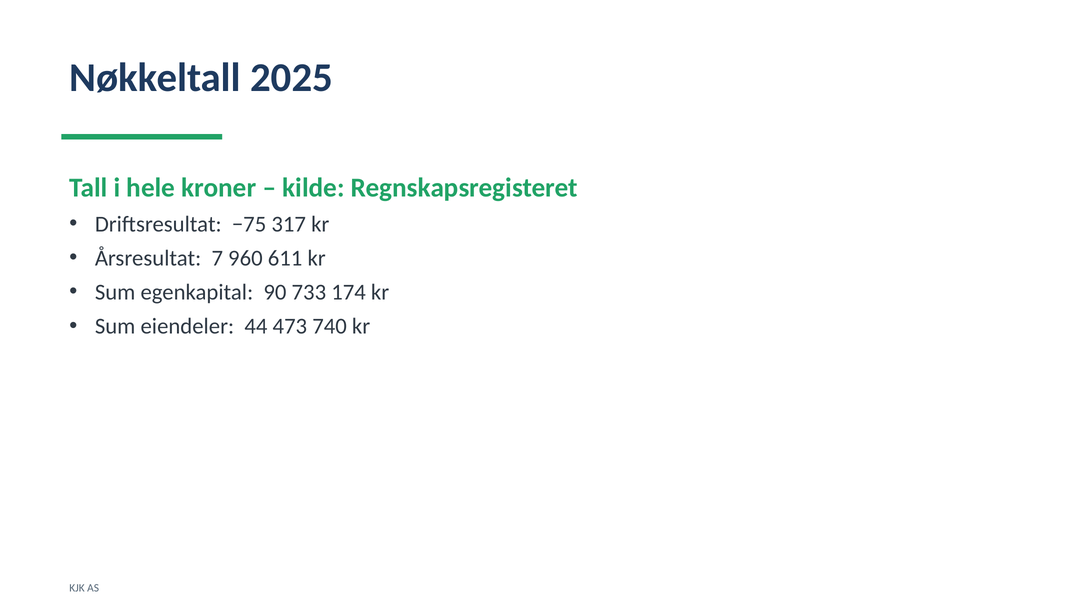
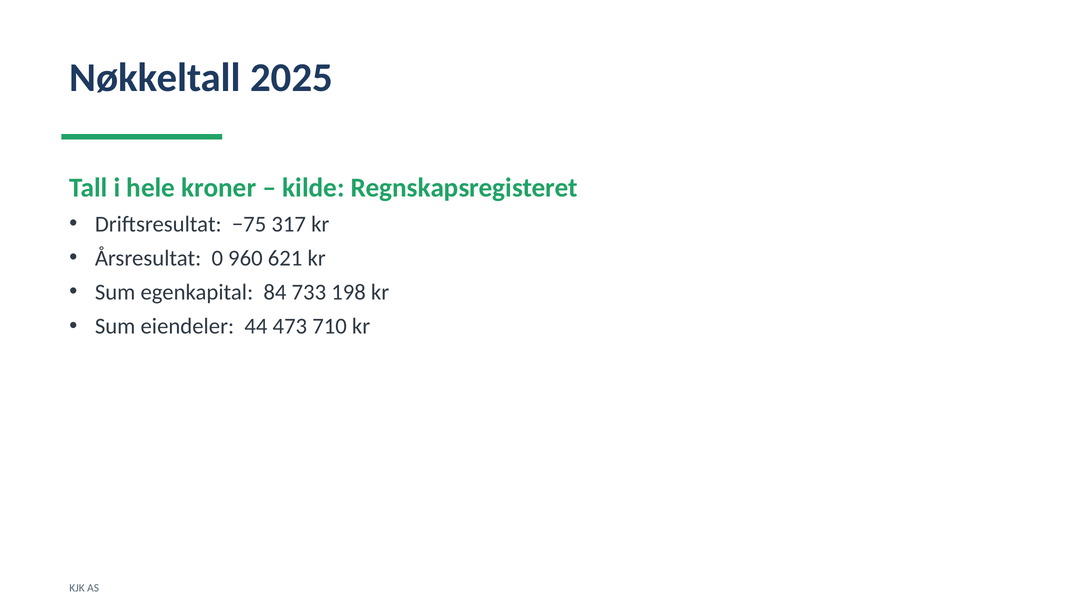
7: 7 -> 0
611: 611 -> 621
90: 90 -> 84
174: 174 -> 198
740: 740 -> 710
